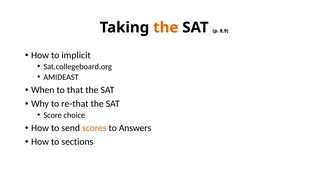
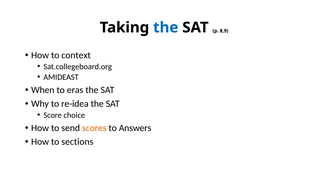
the at (166, 28) colour: orange -> blue
implicit: implicit -> context
that: that -> eras
re-that: re-that -> re-idea
